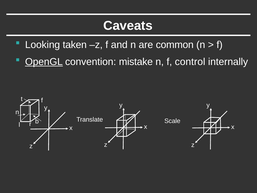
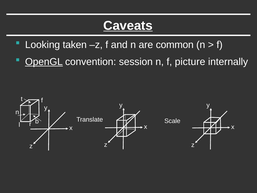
Caveats underline: none -> present
mistake: mistake -> session
control: control -> picture
